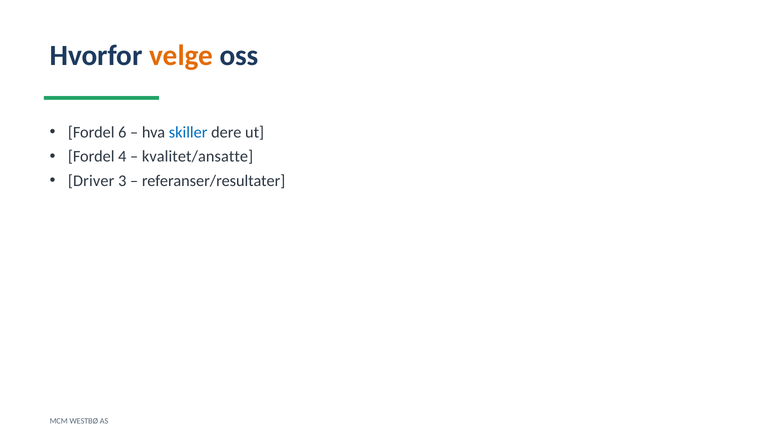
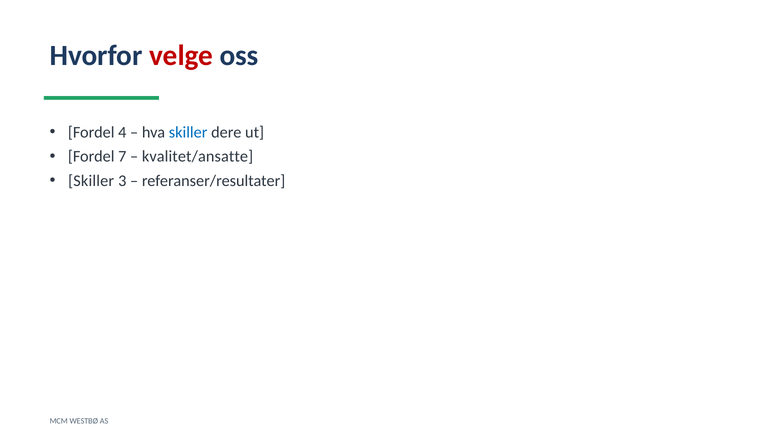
velge colour: orange -> red
6: 6 -> 4
4: 4 -> 7
Driver at (91, 181): Driver -> Skiller
